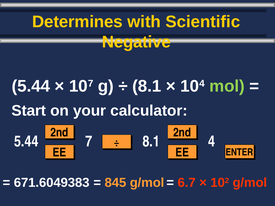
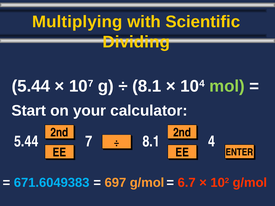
Determines: Determines -> Multiplying
Negative: Negative -> Dividing
671.6049383 colour: white -> light blue
845: 845 -> 697
